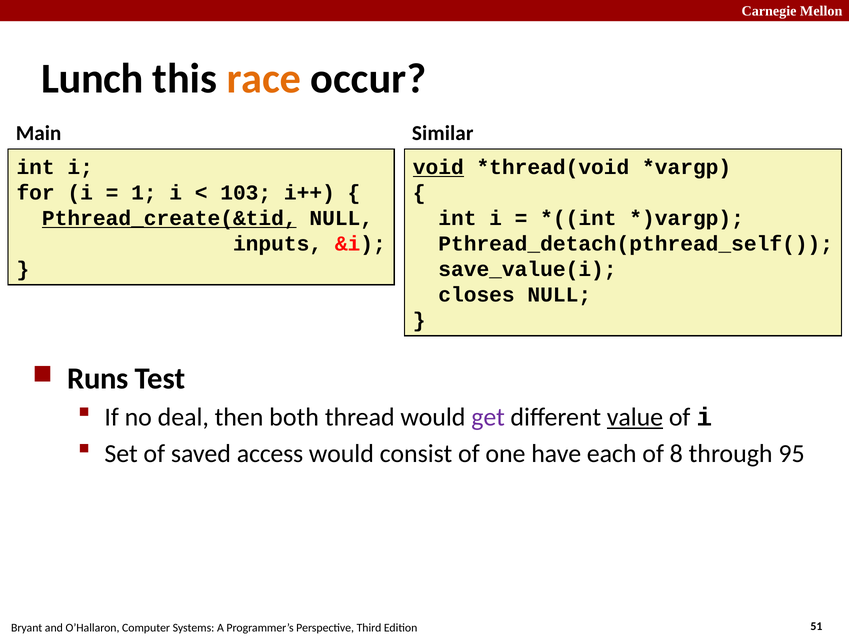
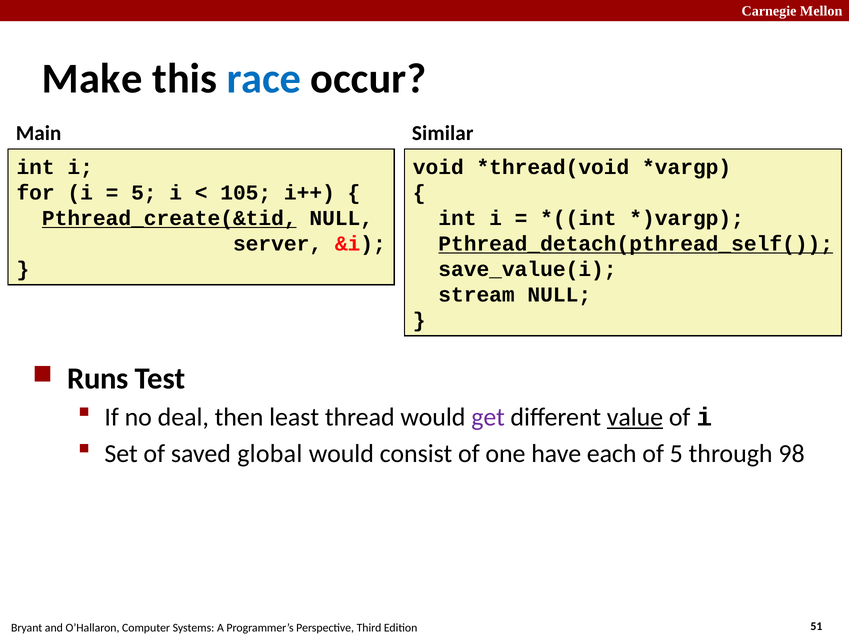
Lunch: Lunch -> Make
race colour: orange -> blue
void underline: present -> none
1 at (144, 193): 1 -> 5
103: 103 -> 105
inputs: inputs -> server
Pthread_detach(pthread_self( underline: none -> present
closes: closes -> stream
both: both -> least
access: access -> global
of 8: 8 -> 5
95: 95 -> 98
